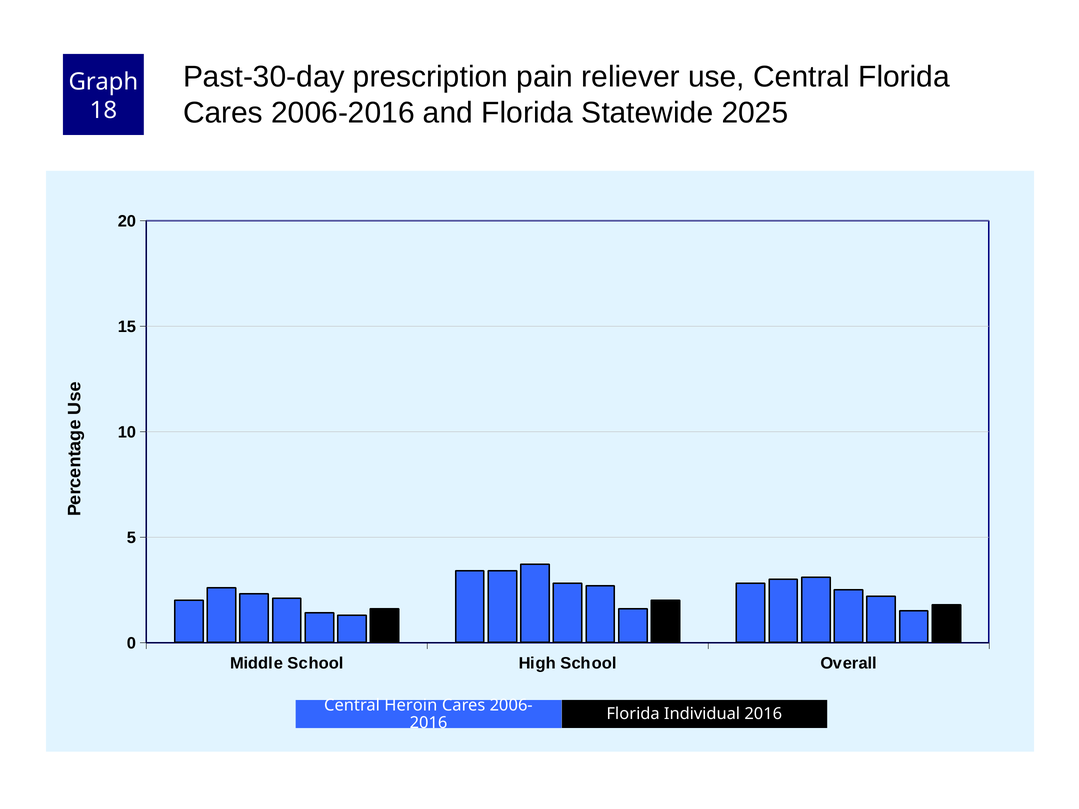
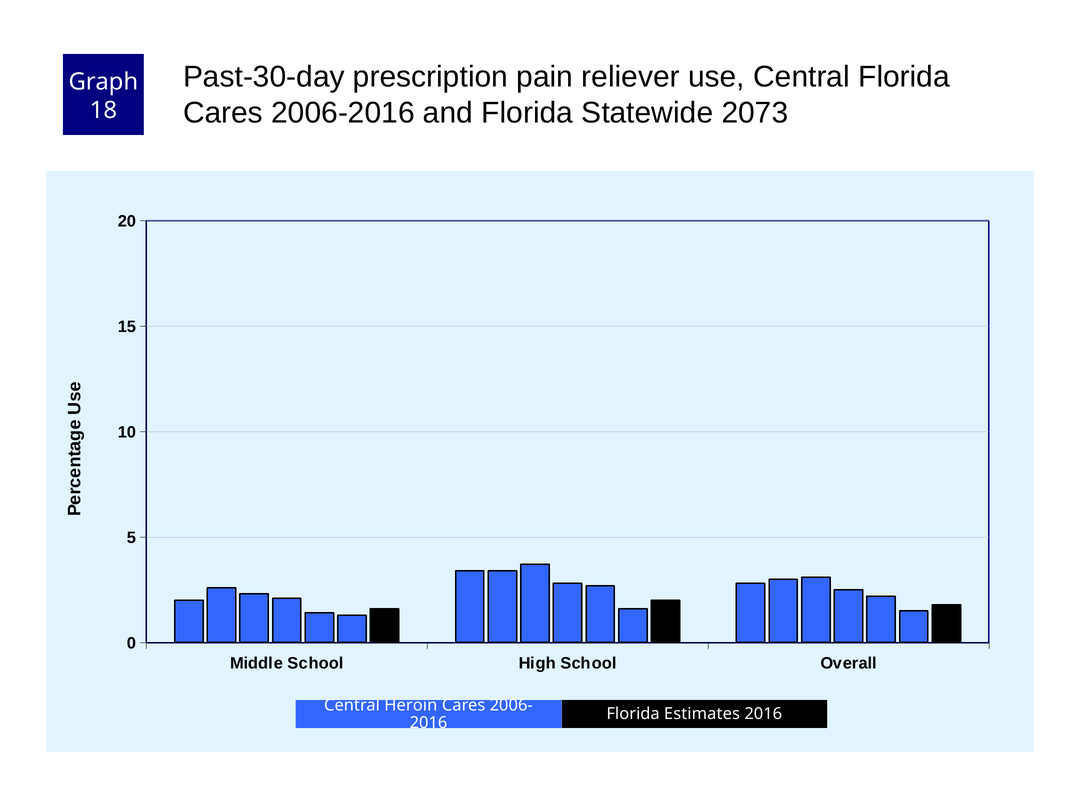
2025: 2025 -> 2073
Individual: Individual -> Estimates
